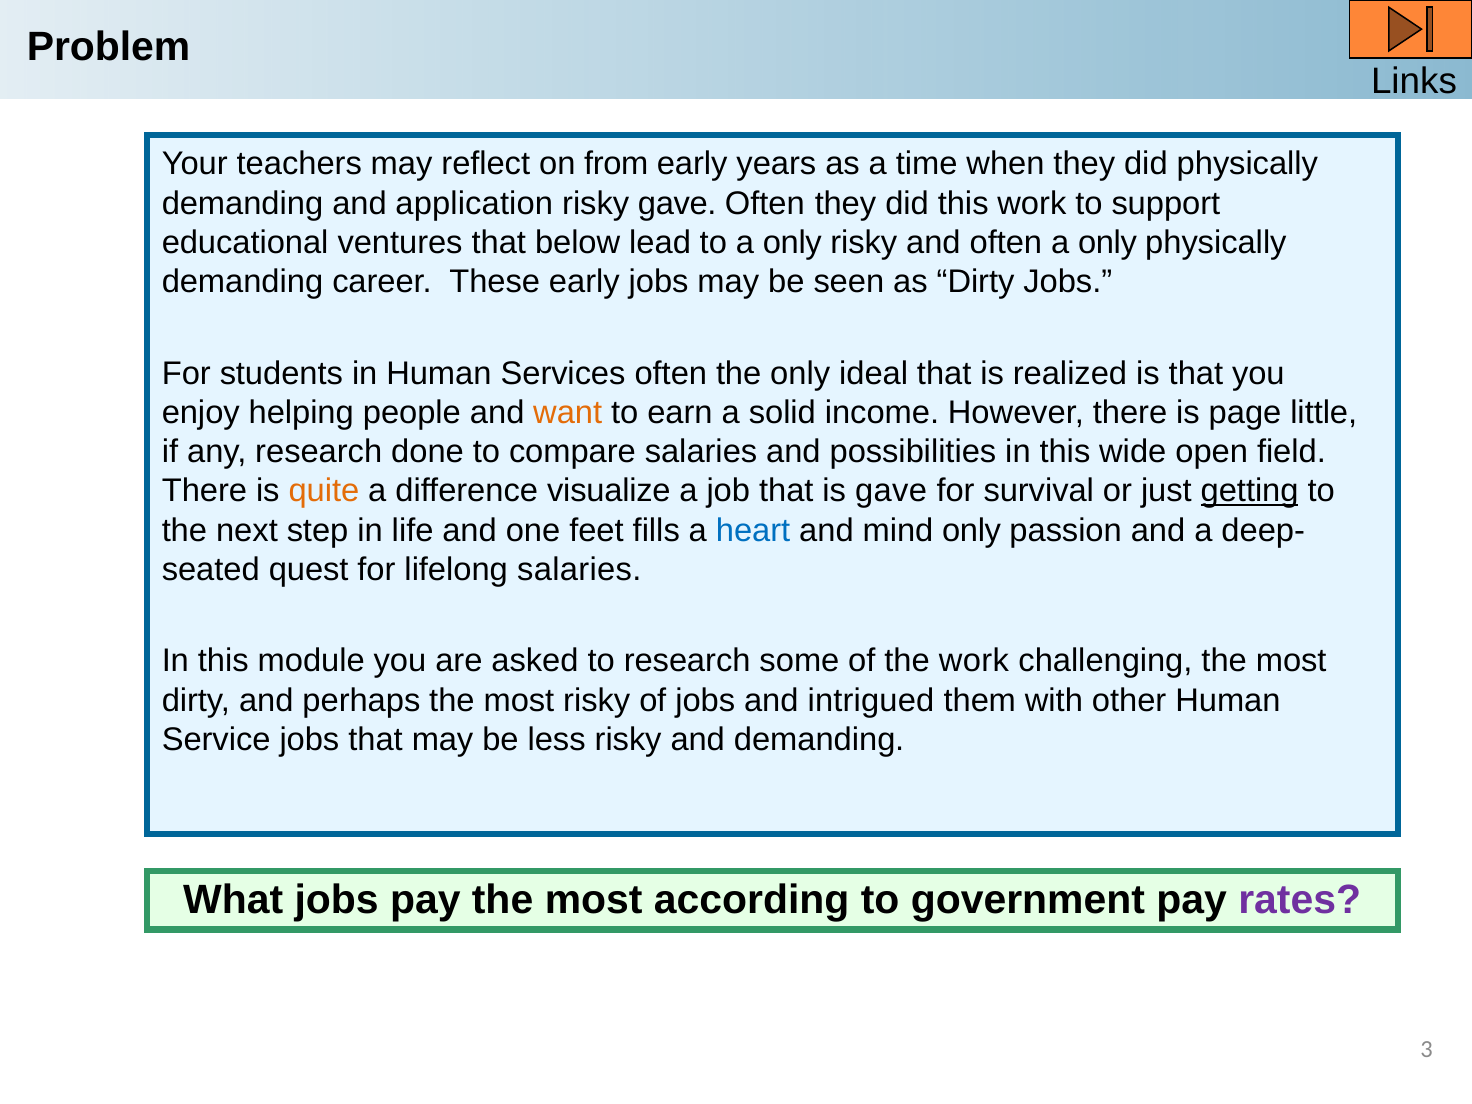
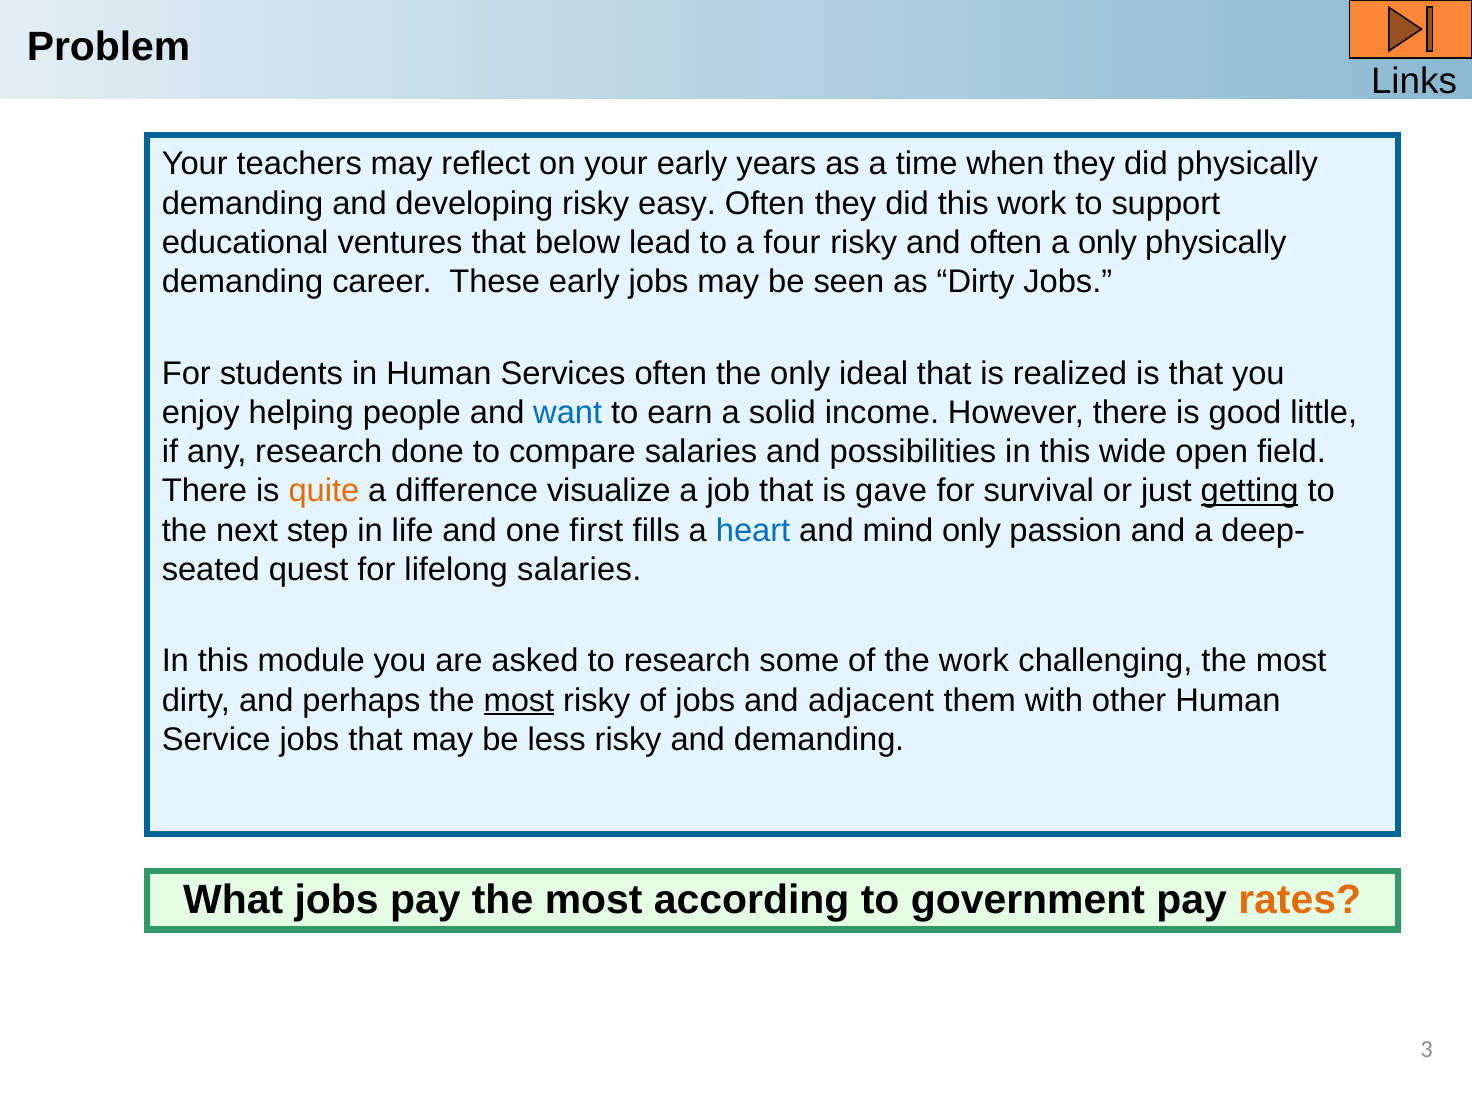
on from: from -> your
application: application -> developing
risky gave: gave -> easy
to a only: only -> four
want colour: orange -> blue
page: page -> good
feet: feet -> first
most at (519, 700) underline: none -> present
intrigued: intrigued -> adjacent
rates colour: purple -> orange
